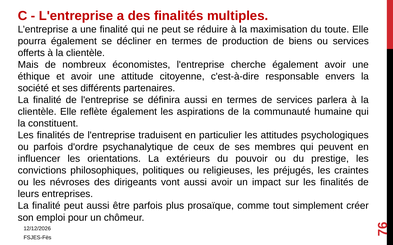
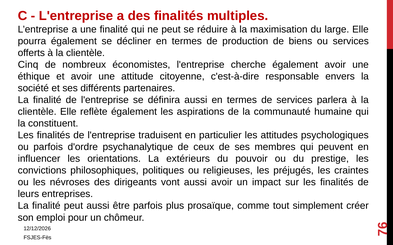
toute: toute -> large
Mais: Mais -> Cinq
